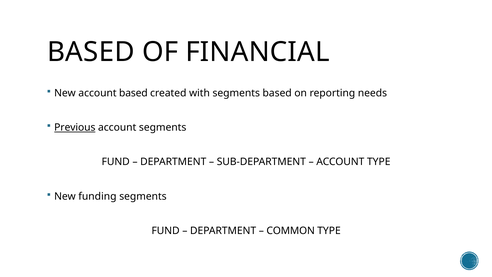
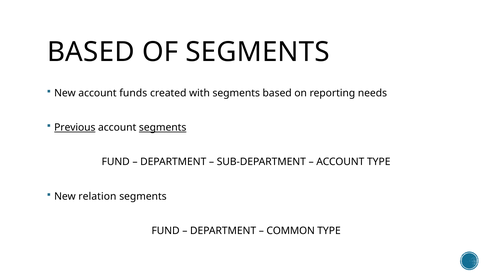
OF FINANCIAL: FINANCIAL -> SEGMENTS
account based: based -> funds
segments at (163, 127) underline: none -> present
funding: funding -> relation
